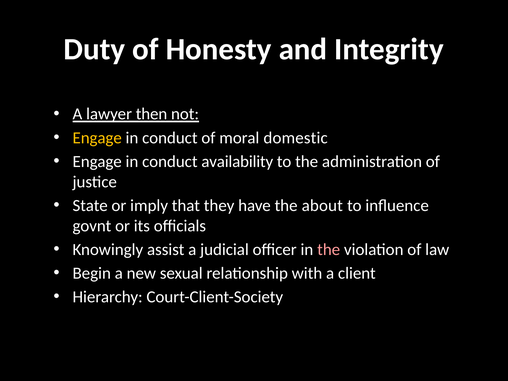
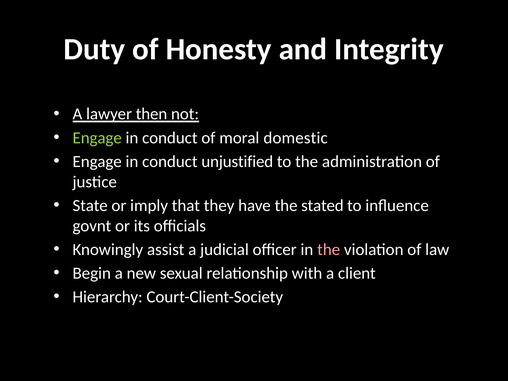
Engage at (97, 138) colour: yellow -> light green
availability: availability -> unjustified
about: about -> stated
